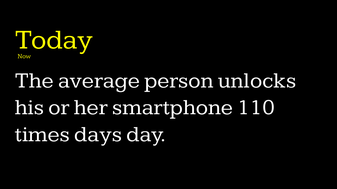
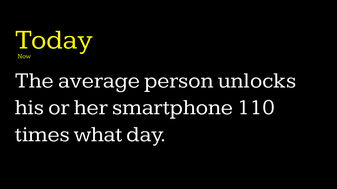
days: days -> what
